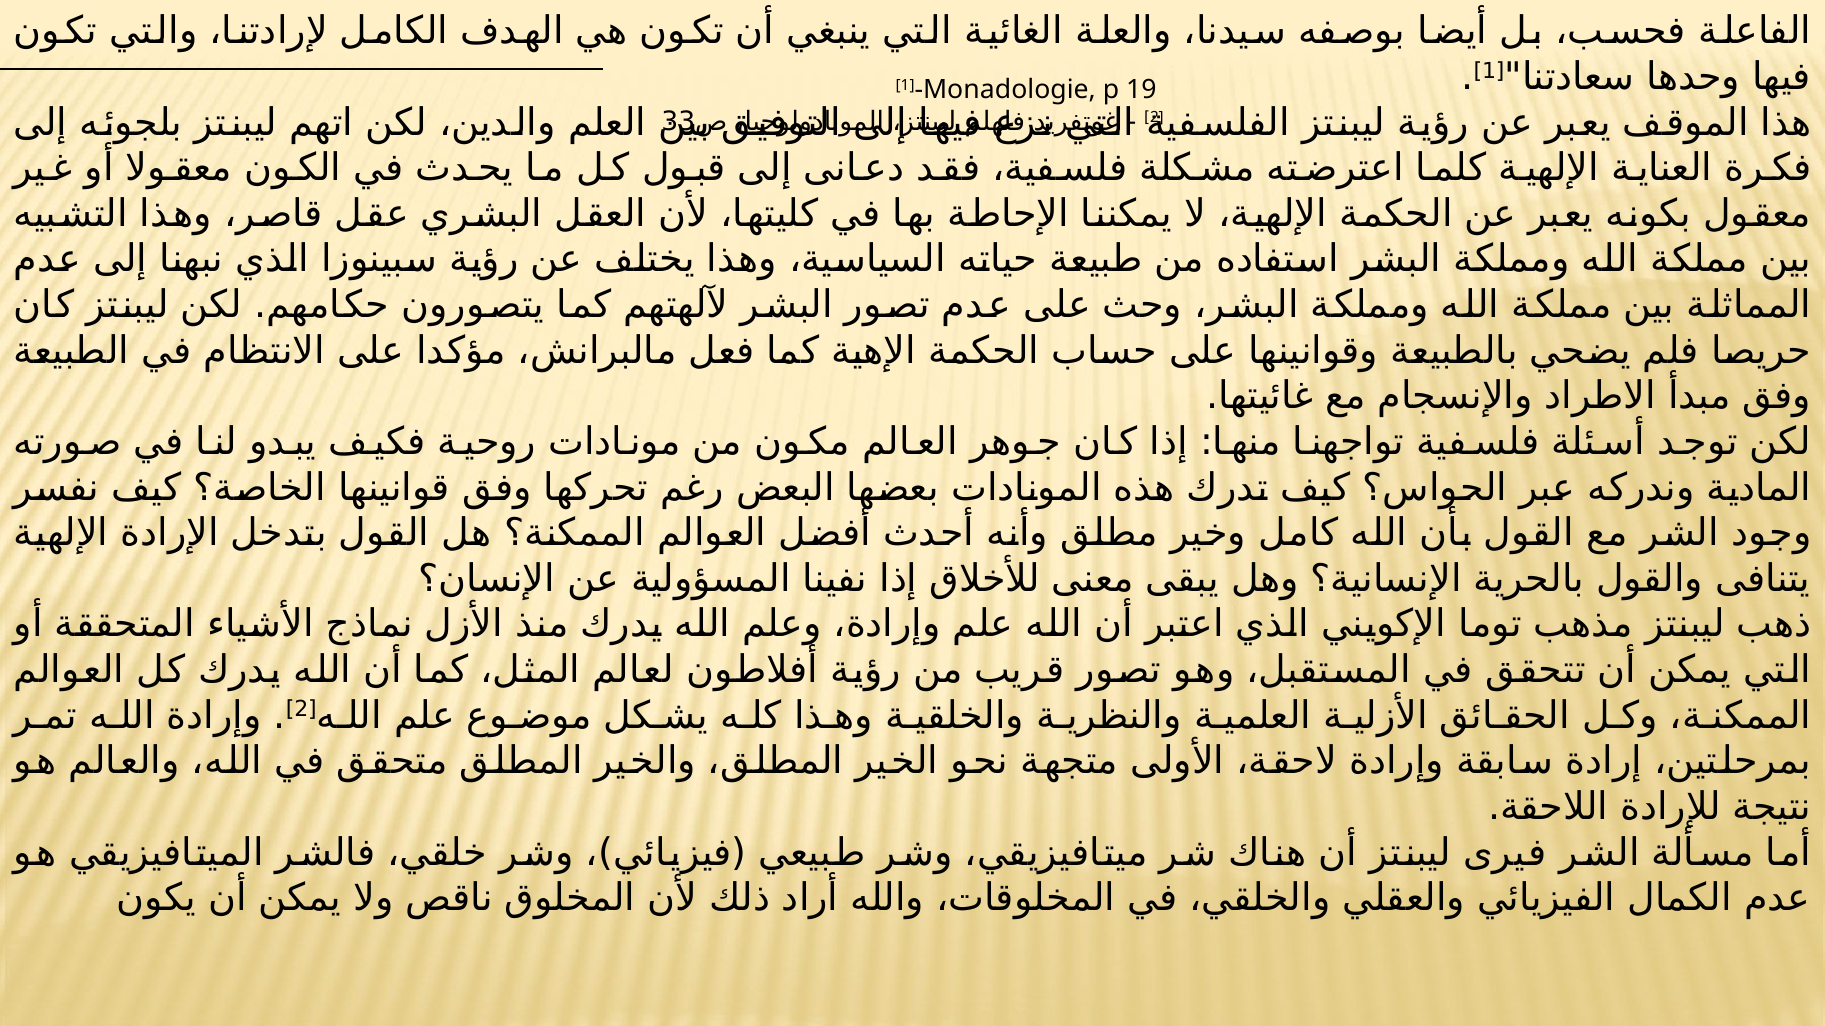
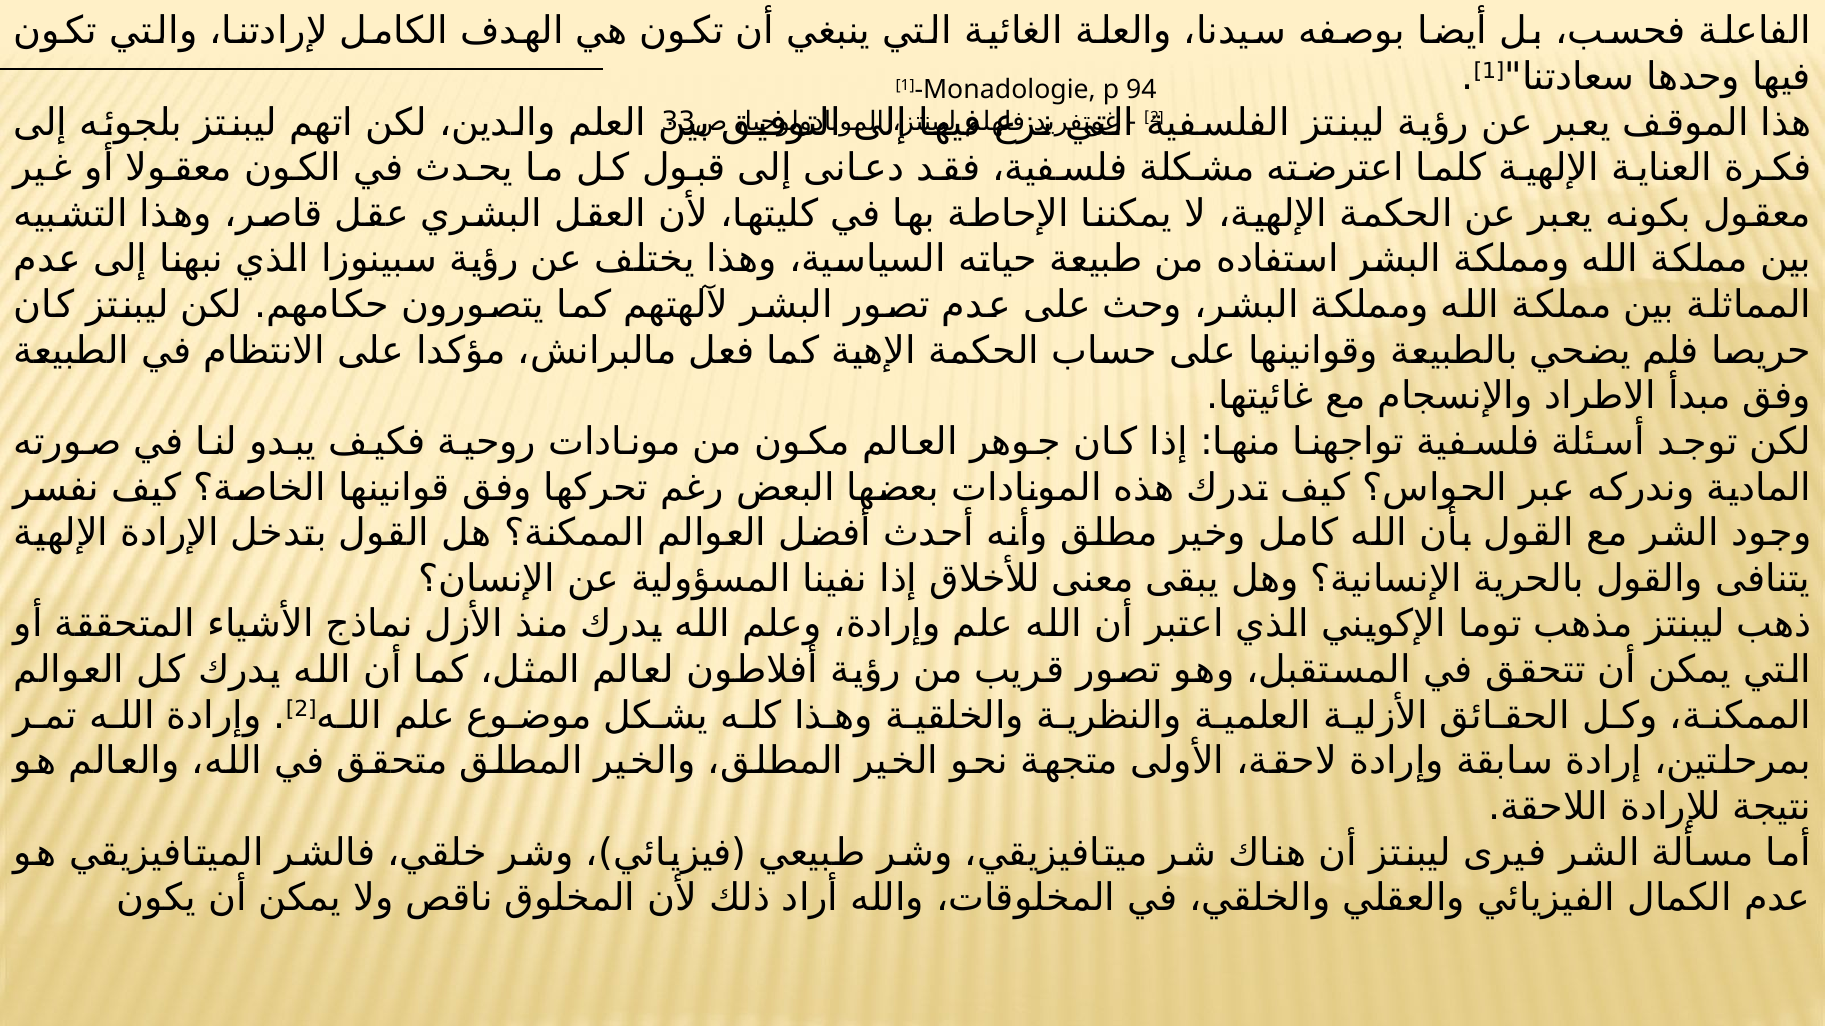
19: 19 -> 94
